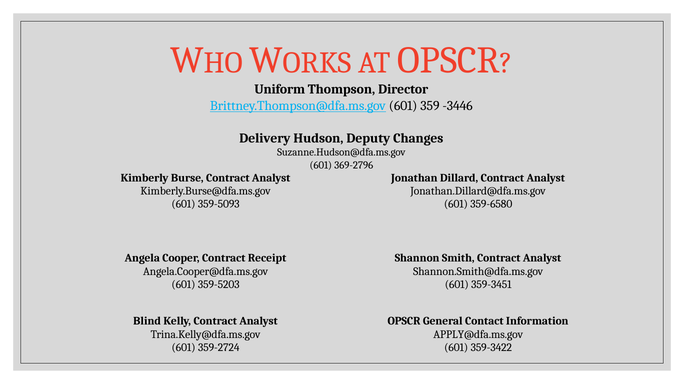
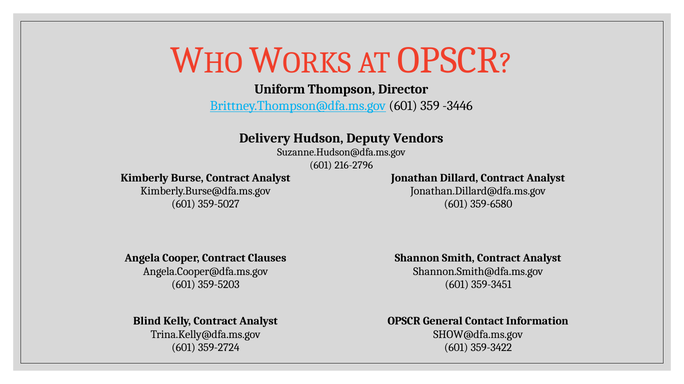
Changes: Changes -> Vendors
369-2796: 369-2796 -> 216-2796
359-5093: 359-5093 -> 359-5027
Receipt: Receipt -> Clauses
APPLY@dfa.ms.gov: APPLY@dfa.ms.gov -> SHOW@dfa.ms.gov
